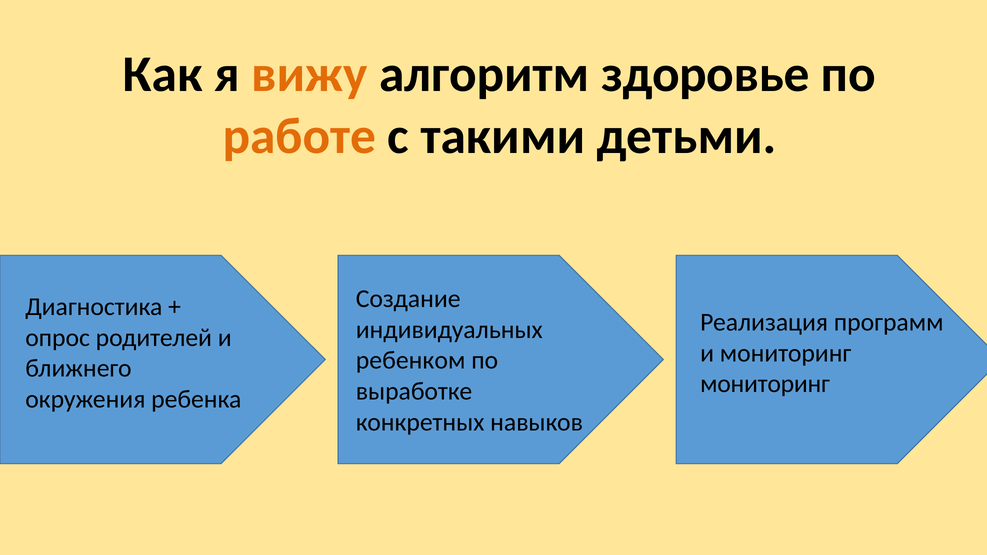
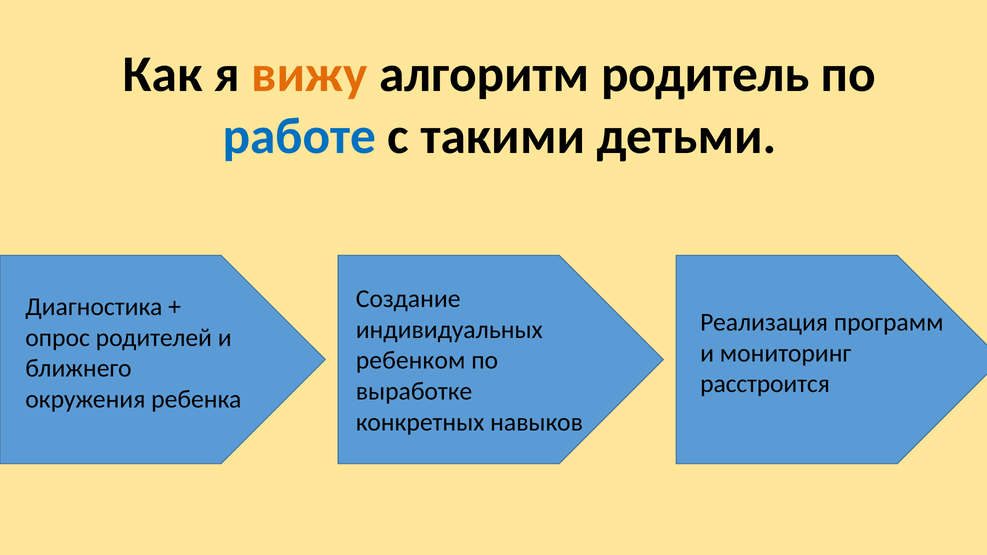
здоровье: здоровье -> родитель
работе colour: orange -> blue
мониторинг at (765, 384): мониторинг -> расстроится
